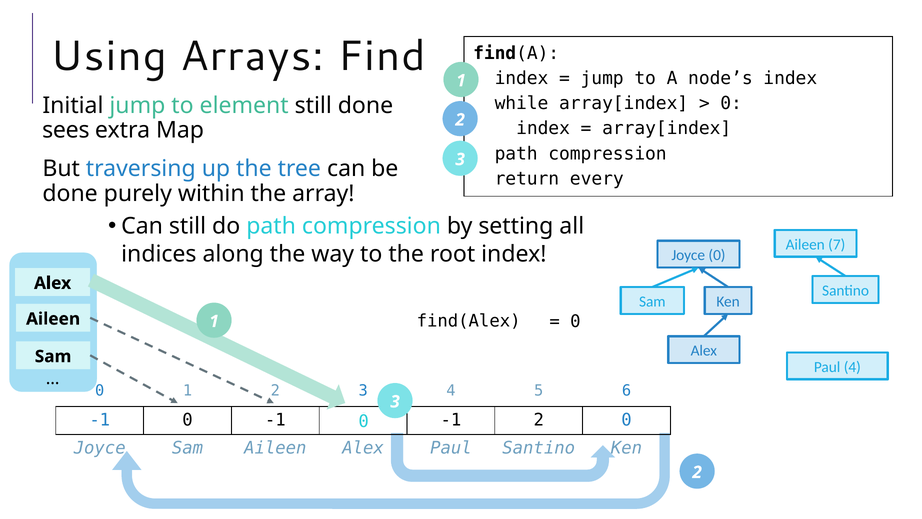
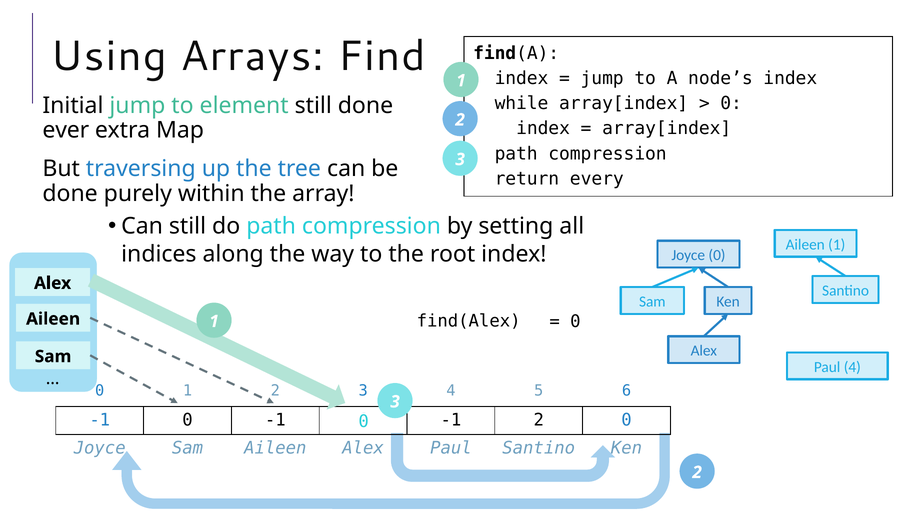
sees: sees -> ever
Aileen 7: 7 -> 1
